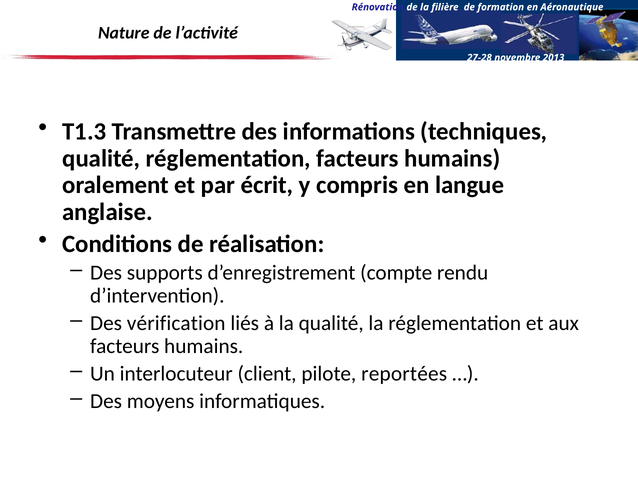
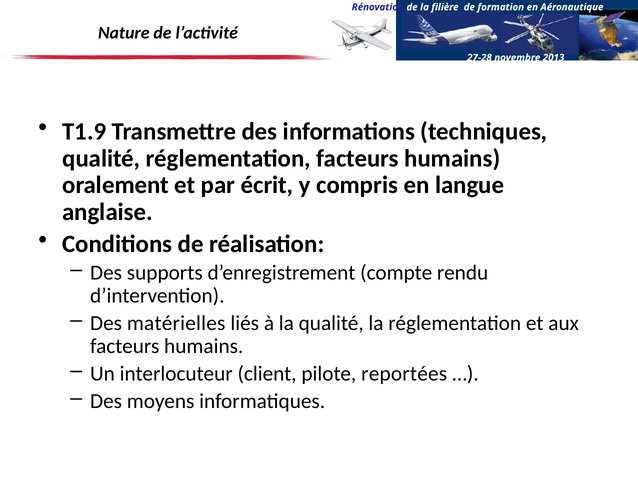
T1.3: T1.3 -> T1.9
vérification: vérification -> matérielles
